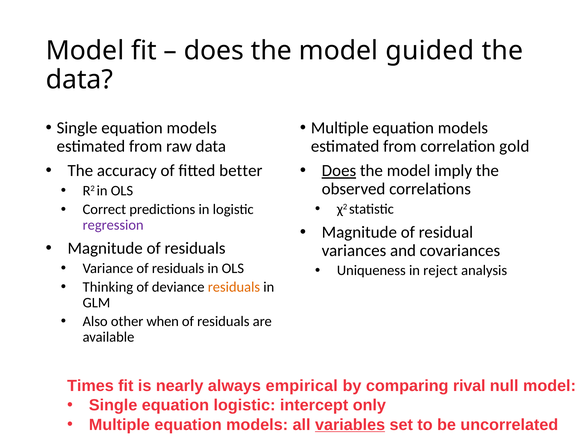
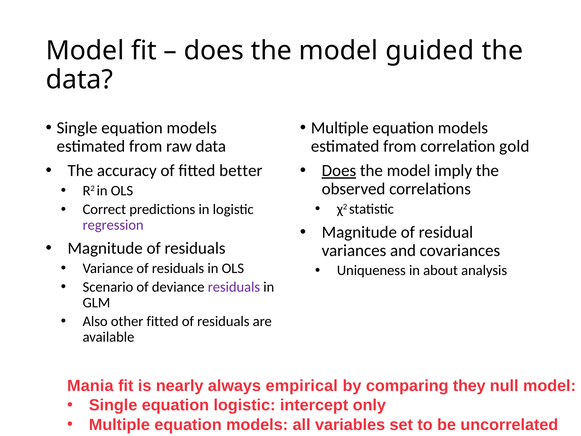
reject: reject -> about
Thinking: Thinking -> Scenario
residuals at (234, 287) colour: orange -> purple
other when: when -> fitted
Times: Times -> Mania
rival: rival -> they
variables underline: present -> none
